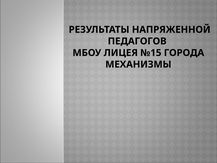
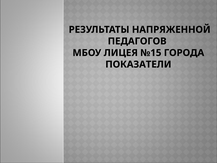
МЕХАНИЗМЫ: МЕХАНИЗМЫ -> ПОКАЗАТЕЛИ
